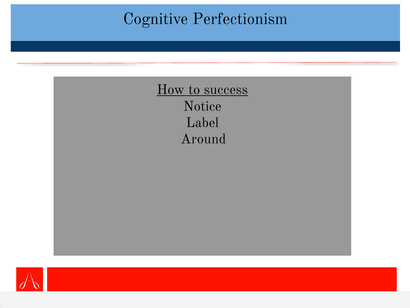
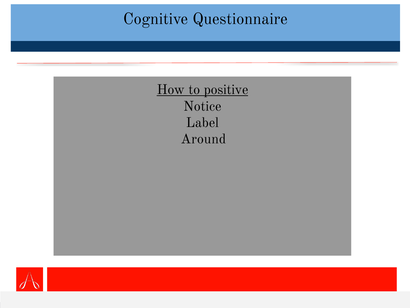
Perfectionism: Perfectionism -> Questionnaire
success: success -> positive
